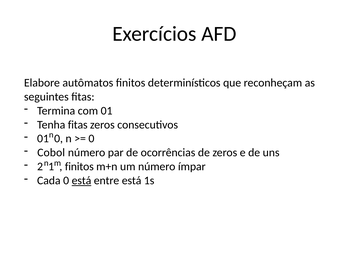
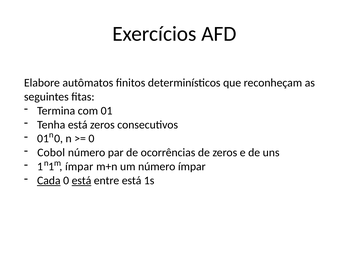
Tenha fitas: fitas -> está
2 at (40, 166): 2 -> 1
finitos at (79, 166): finitos -> ímpar
Cada underline: none -> present
